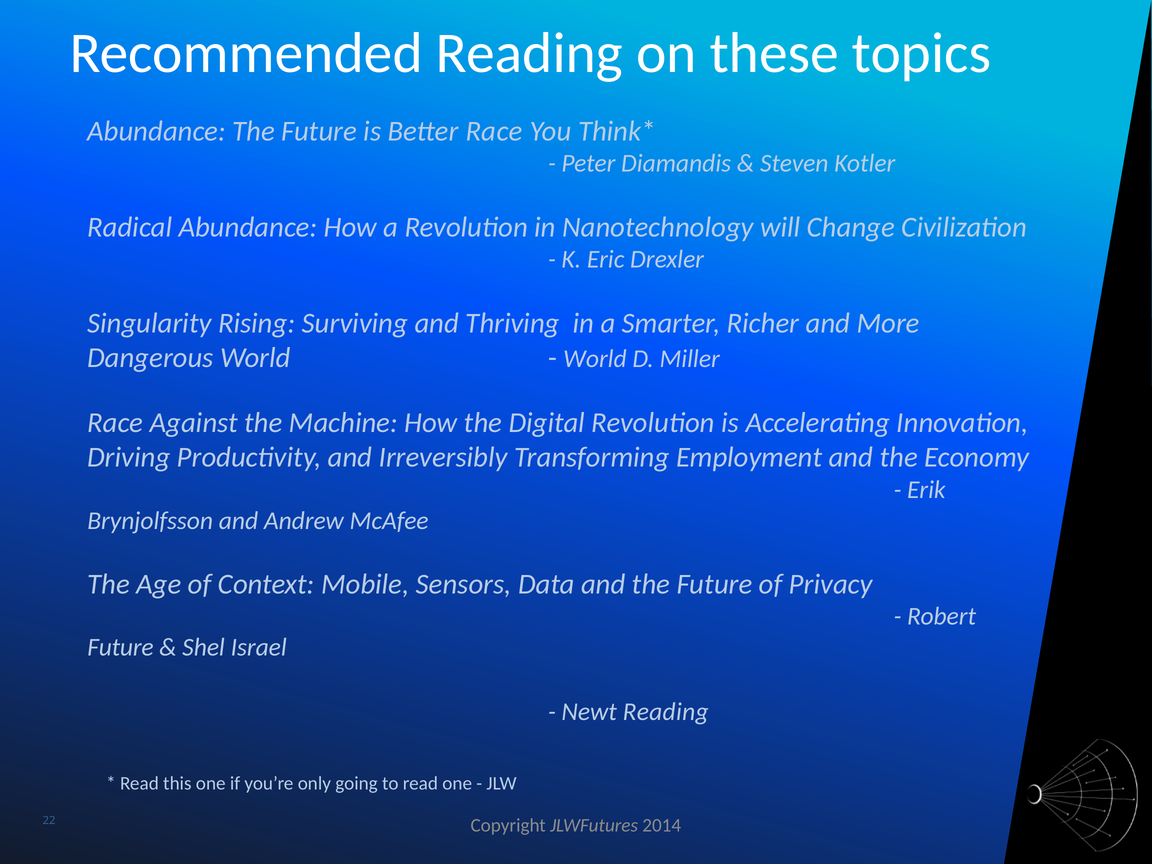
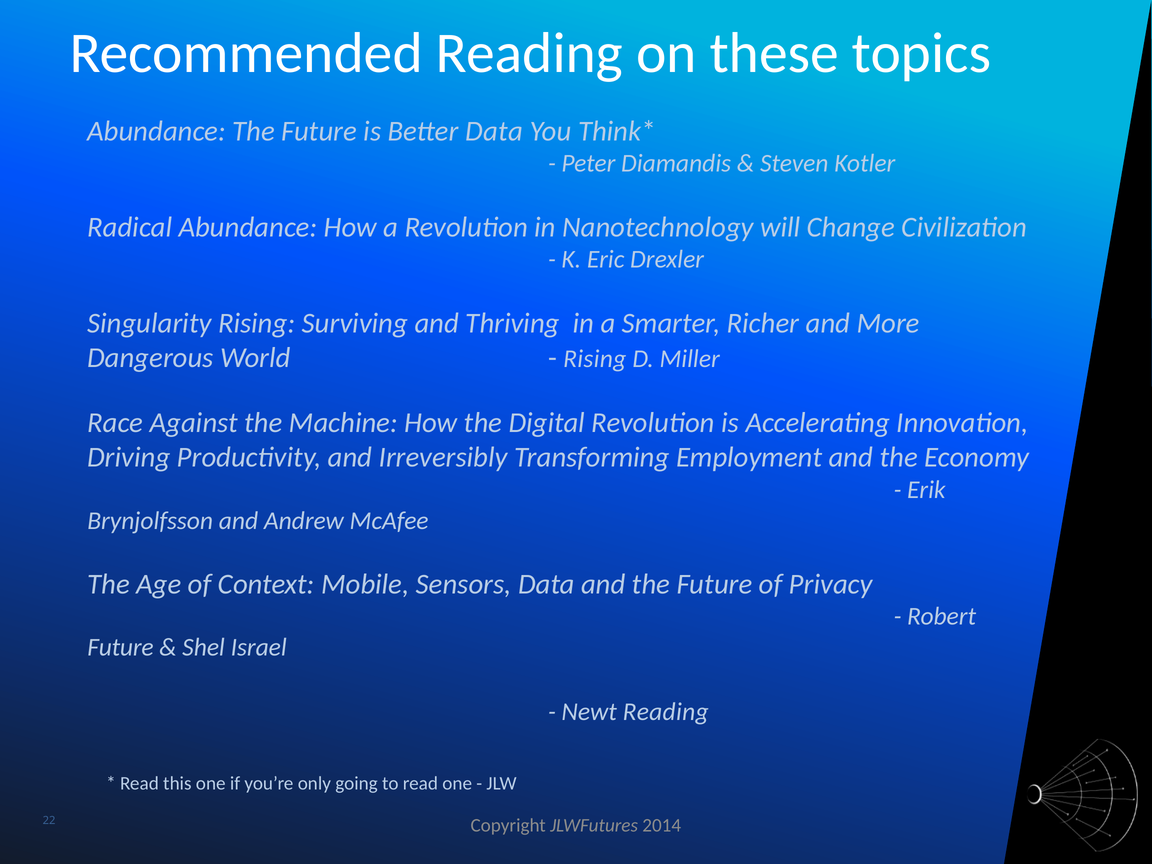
Better Race: Race -> Data
World at (595, 359): World -> Rising
